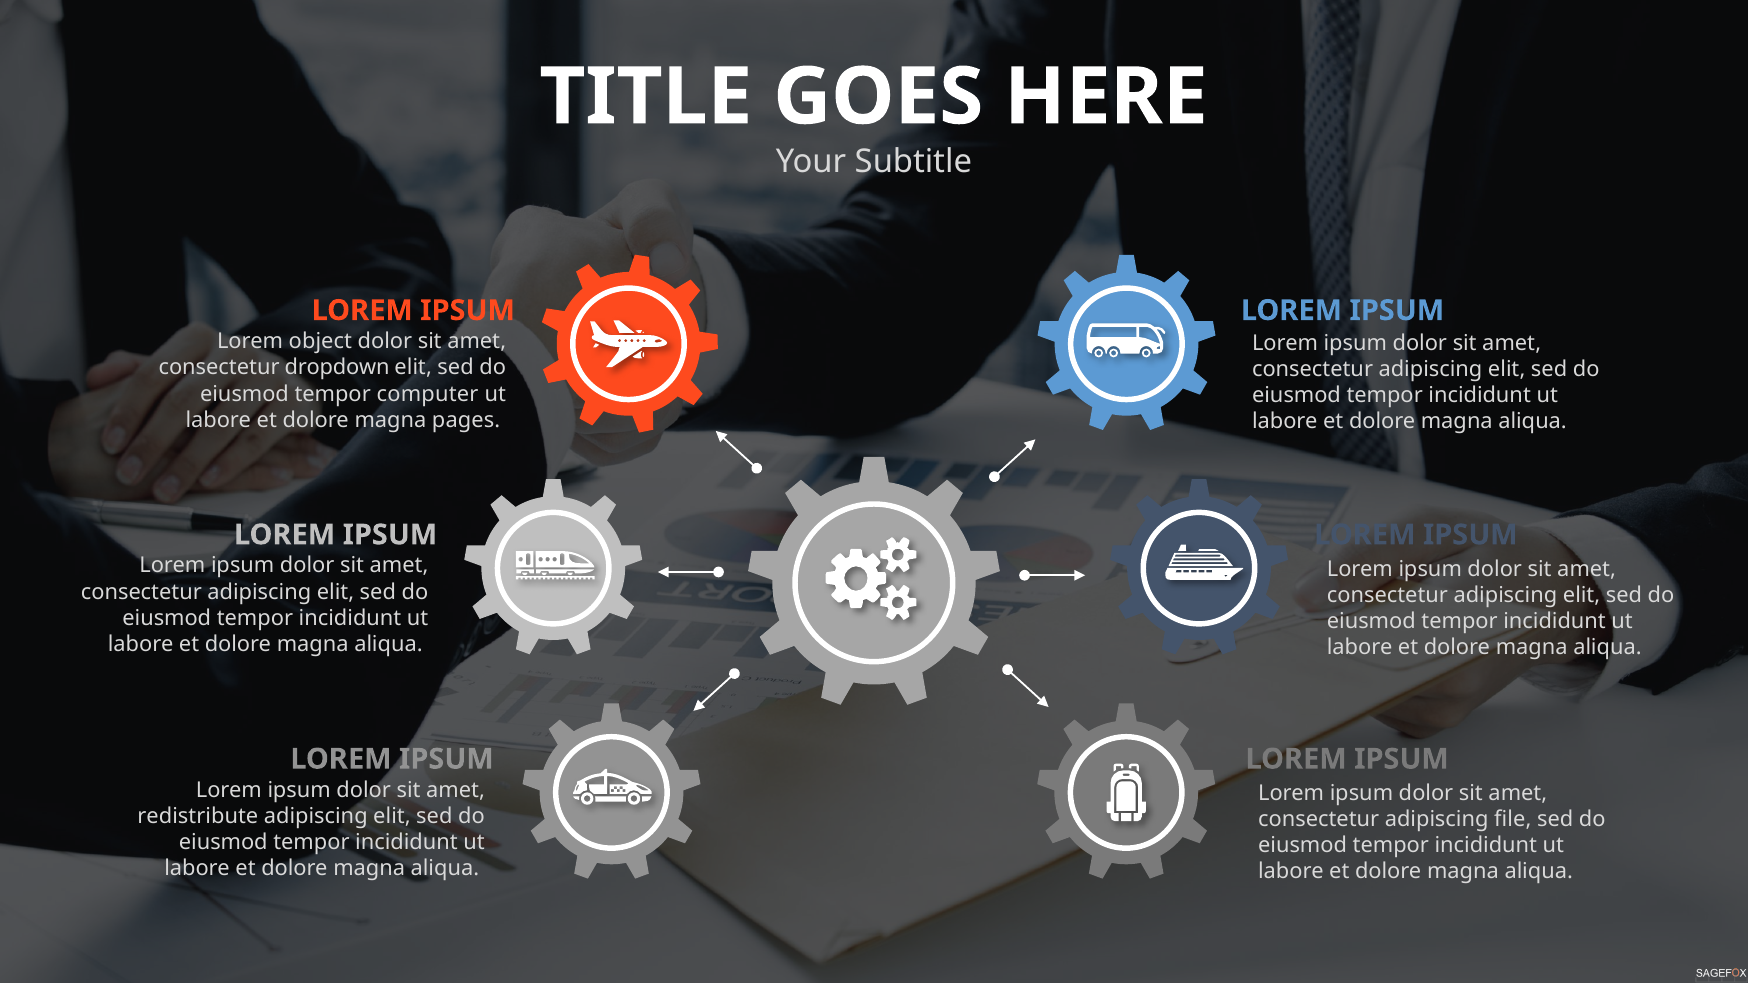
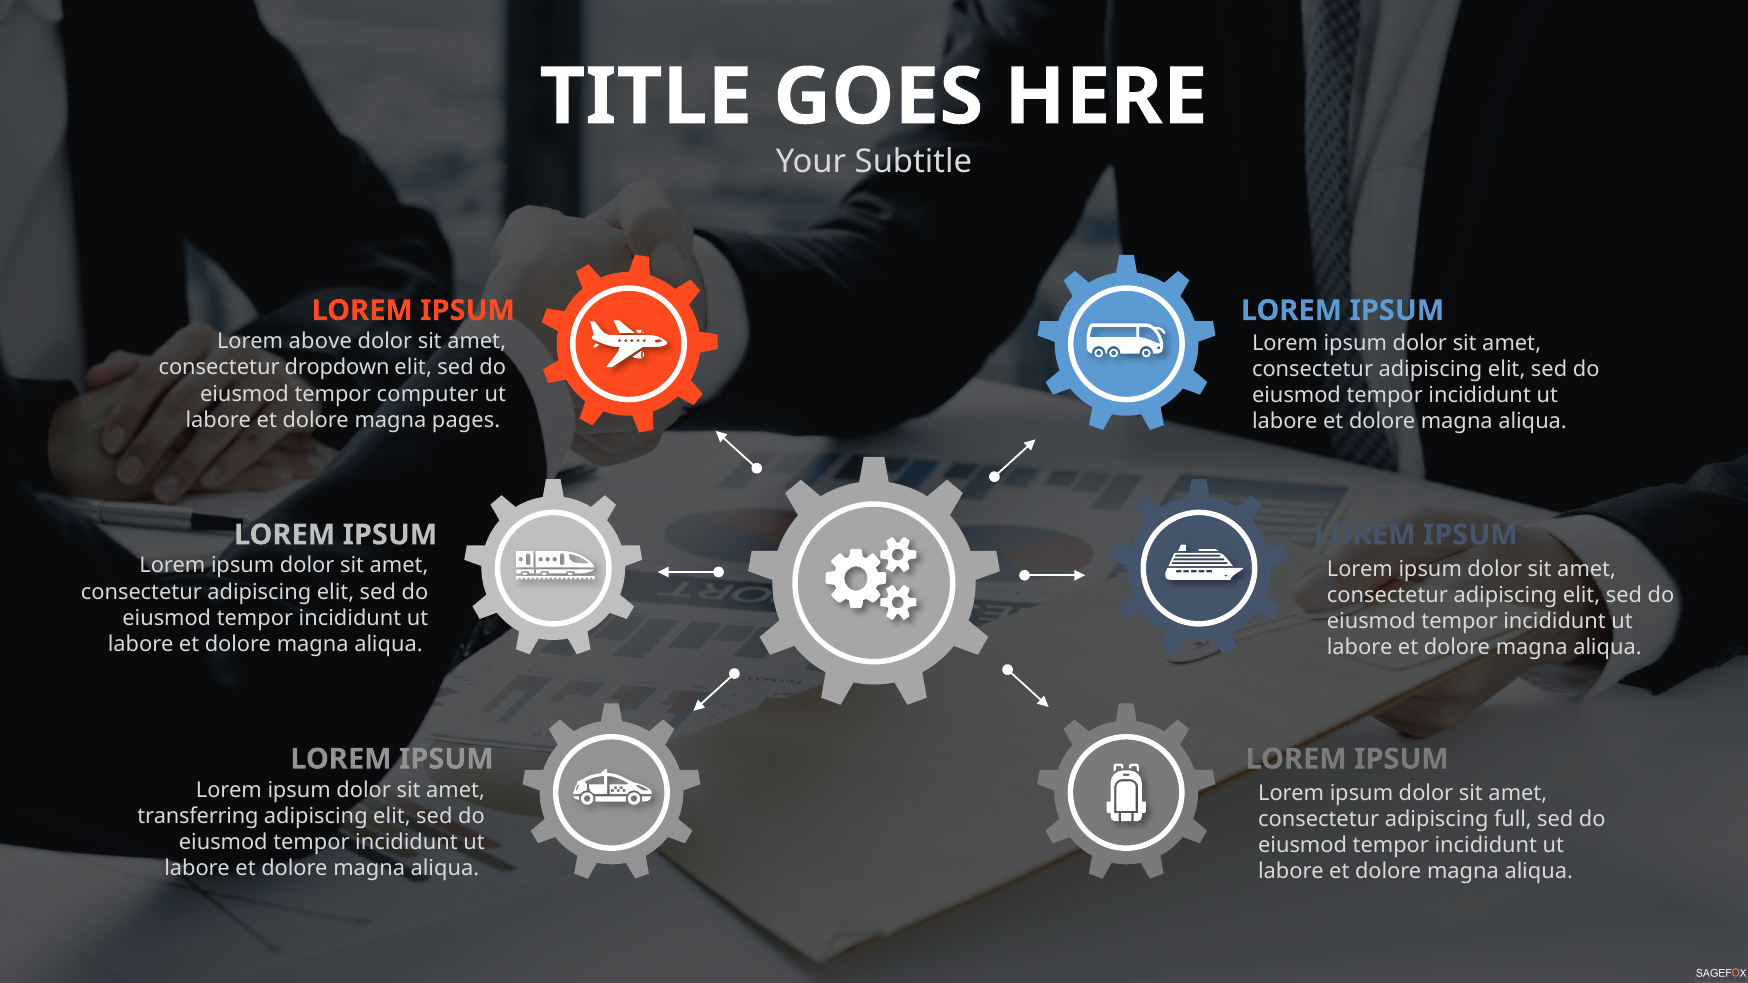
object: object -> above
redistribute: redistribute -> transferring
file: file -> full
